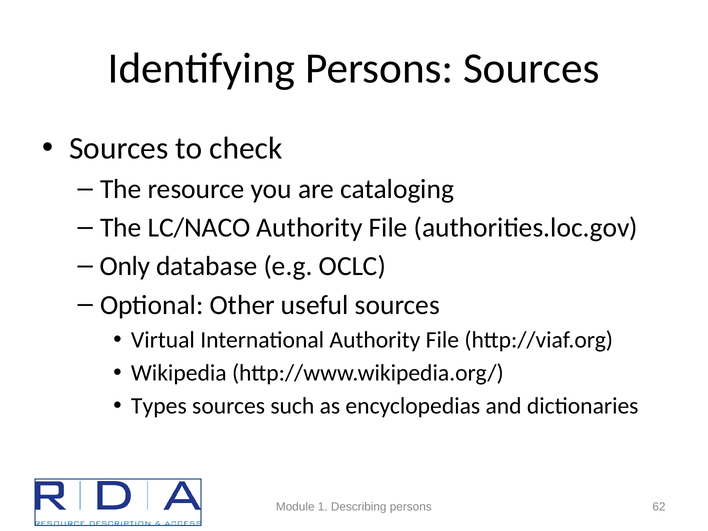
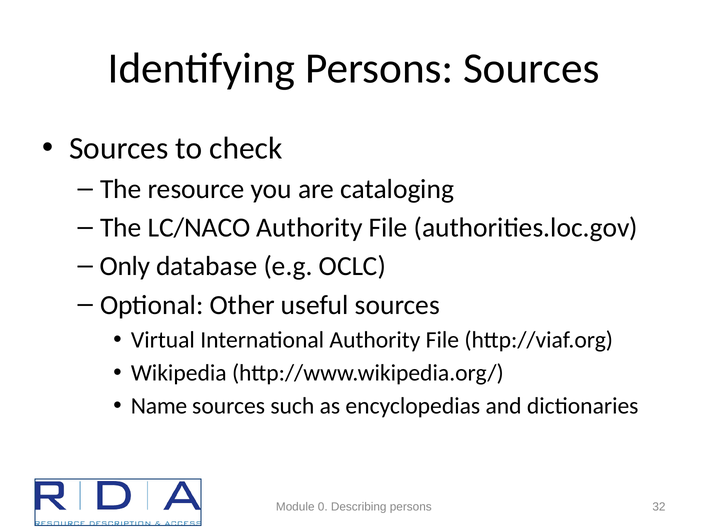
Types: Types -> Name
1: 1 -> 0
62: 62 -> 32
